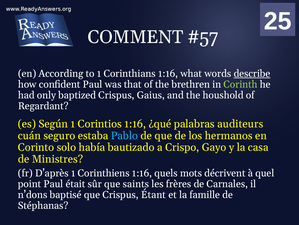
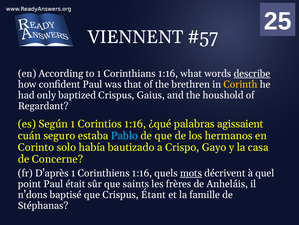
COMMENT: COMMENT -> VIENNENT
Corinth colour: light green -> yellow
auditeurs: auditeurs -> agissaient
Ministres: Ministres -> Concerne
mots underline: none -> present
Carnales: Carnales -> Anheláis
